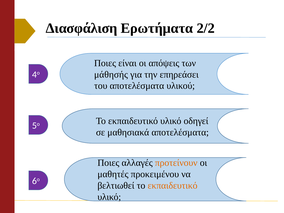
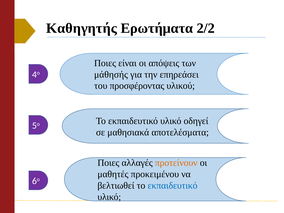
Διασφάλιση: Διασφάλιση -> Καθηγητής
του αποτελέσματα: αποτελέσματα -> προσφέροντας
εκπαιδευτικό at (173, 186) colour: orange -> blue
